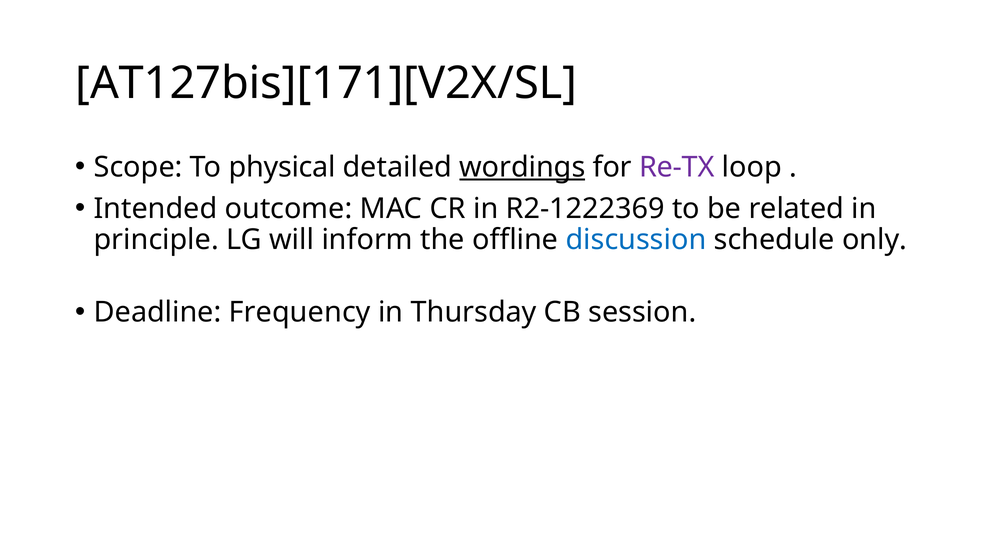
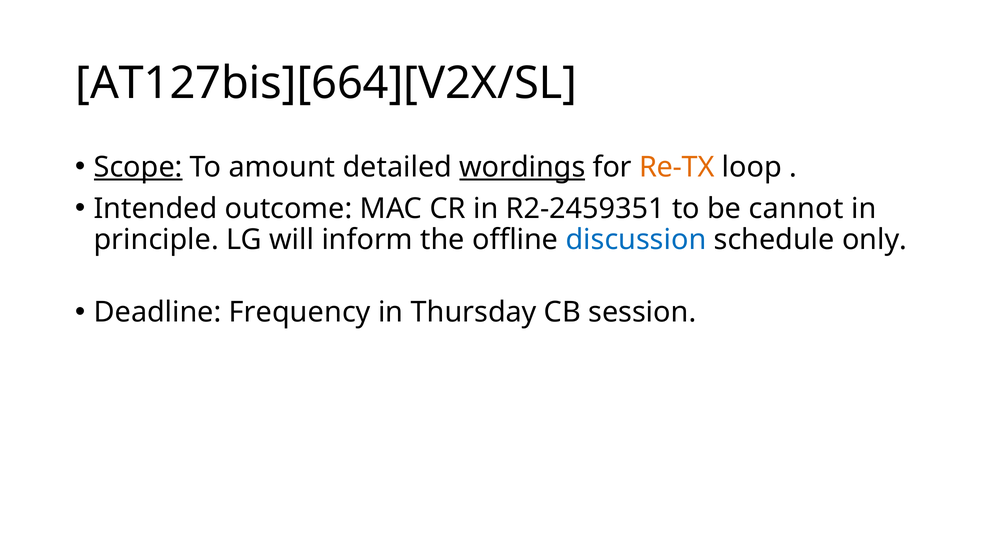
AT127bis][171][V2X/SL: AT127bis][171][V2X/SL -> AT127bis][664][V2X/SL
Scope underline: none -> present
physical: physical -> amount
Re-TX colour: purple -> orange
R2-1222369: R2-1222369 -> R2-2459351
related: related -> cannot
